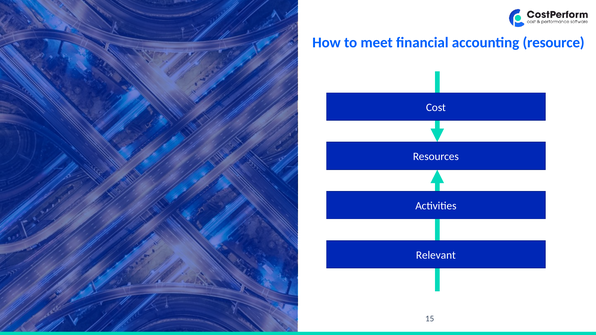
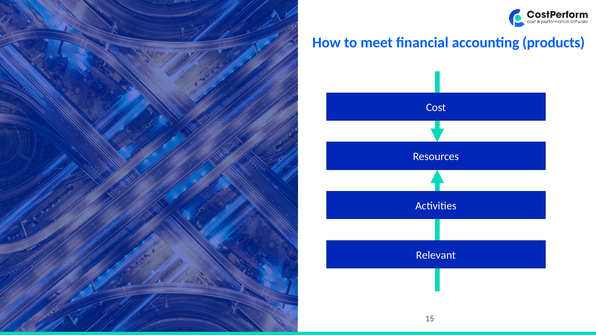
resource: resource -> products
